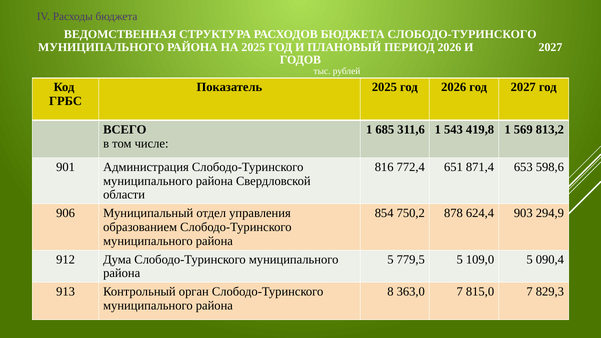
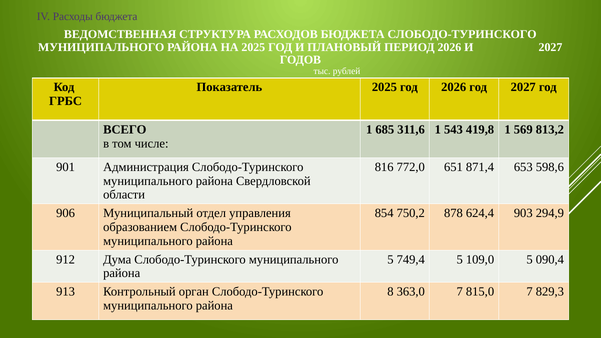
772,4: 772,4 -> 772,0
779,5: 779,5 -> 749,4
